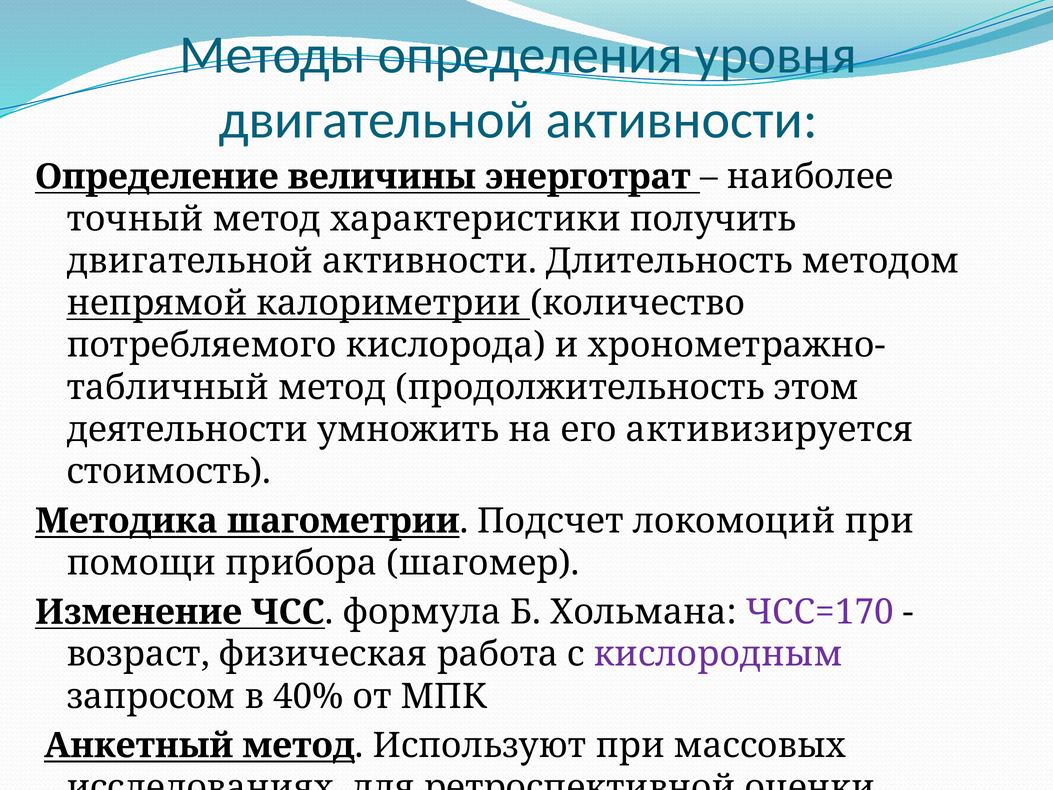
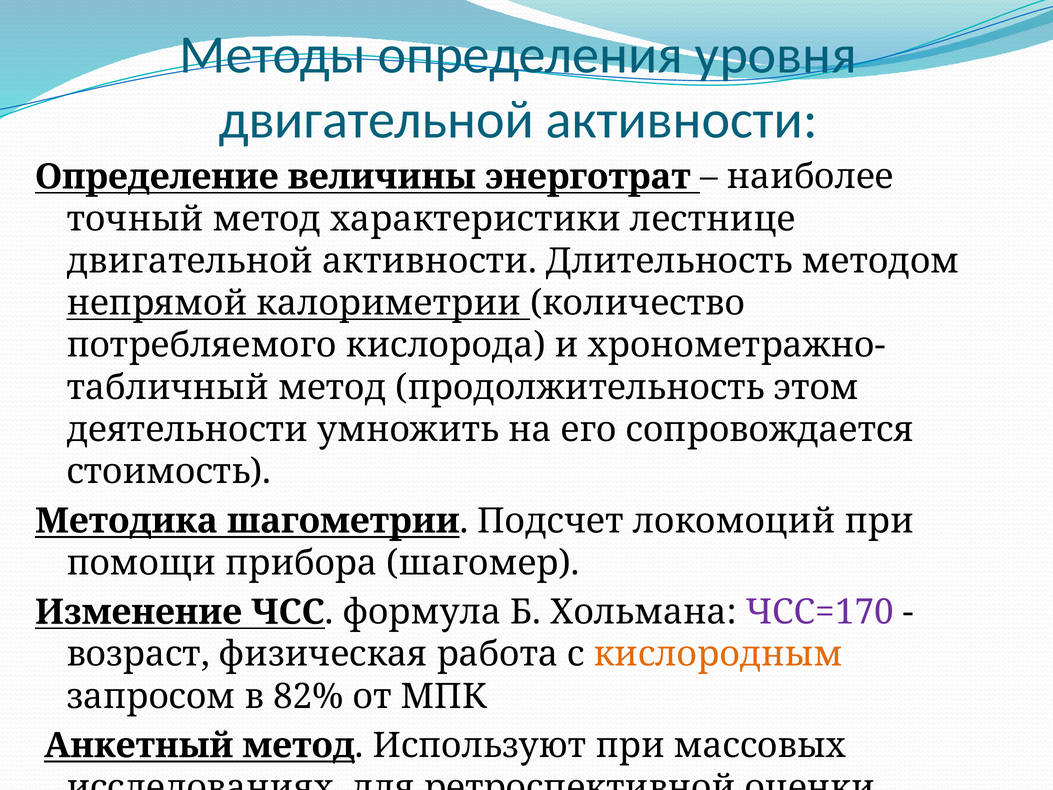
получить: получить -> лестнице
активизируется: активизируется -> сопровождается
кислородным colour: purple -> orange
40%: 40% -> 82%
